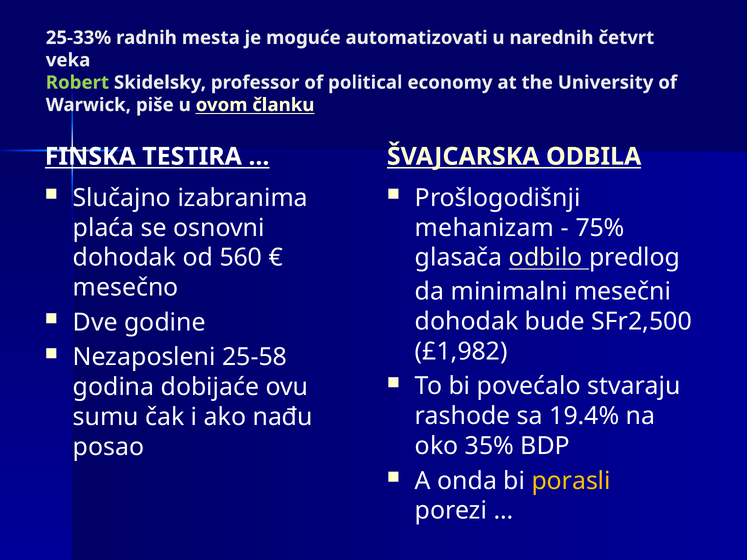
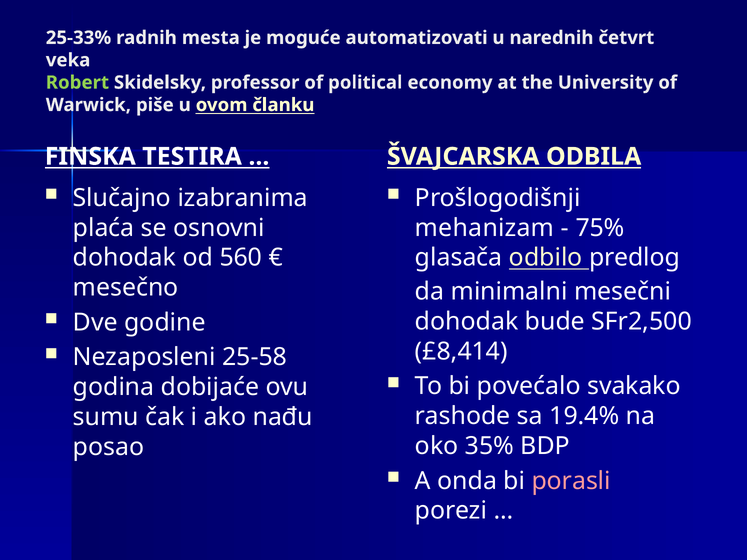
£1,982: £1,982 -> £8,414
stvaraju: stvaraju -> svakako
porasli colour: yellow -> pink
